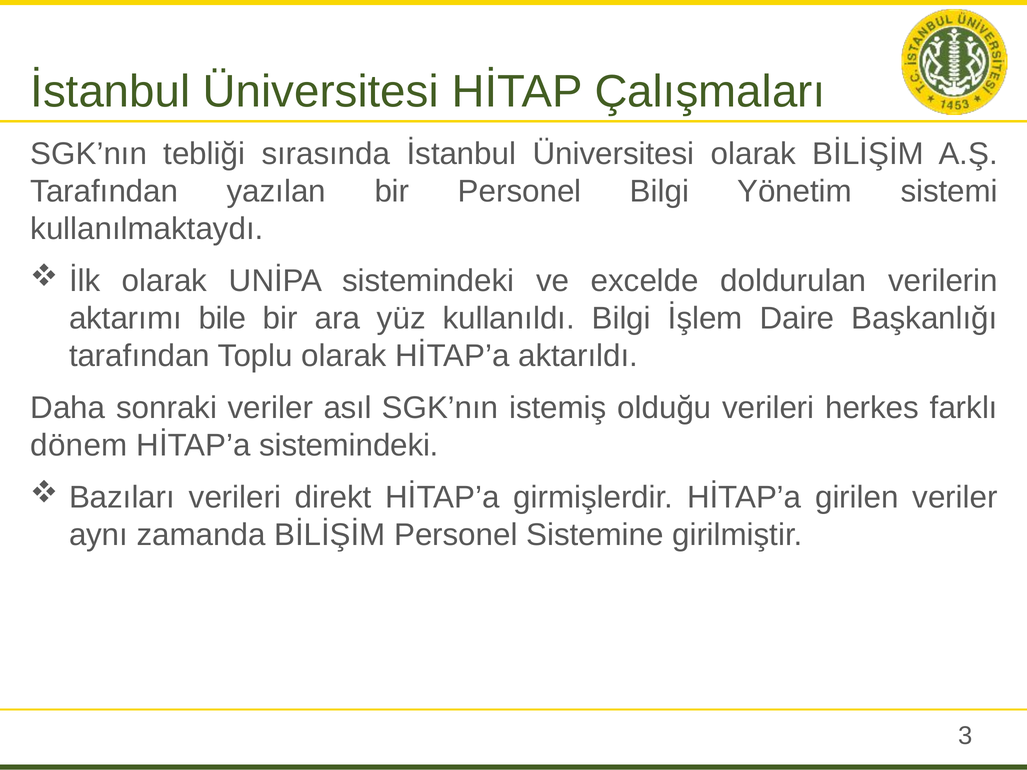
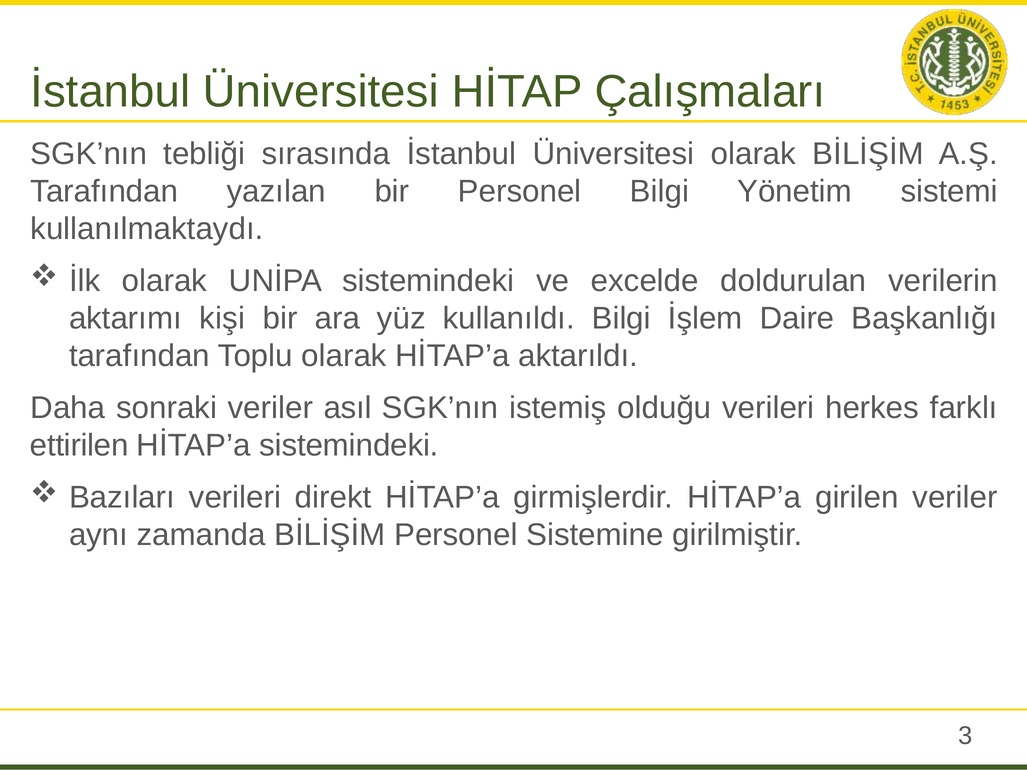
bile: bile -> kişi
dönem: dönem -> ettirilen
